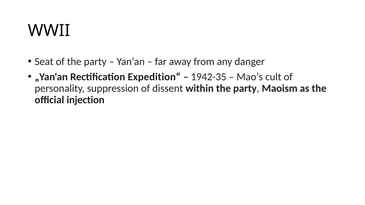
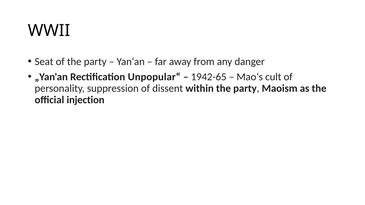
Expedition“: Expedition“ -> Unpopular“
1942-35: 1942-35 -> 1942-65
